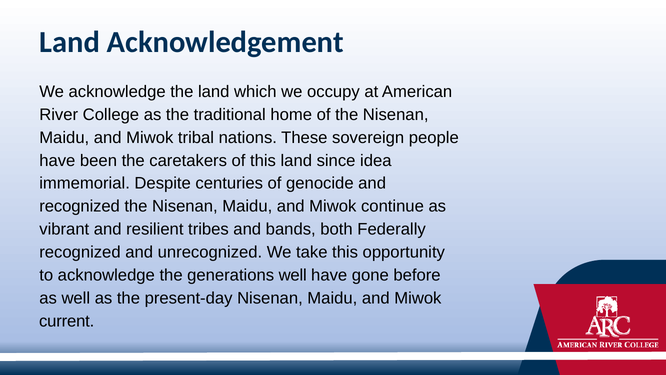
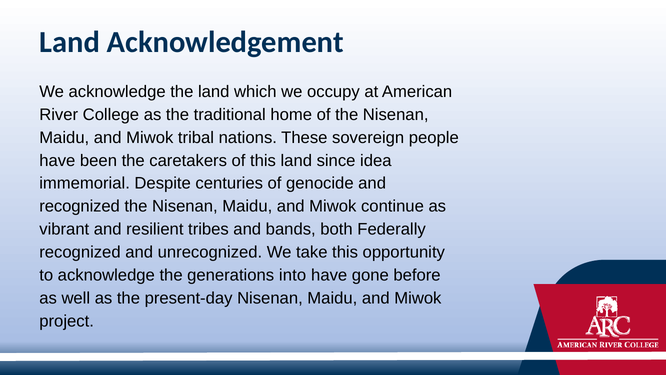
generations well: well -> into
current: current -> project
